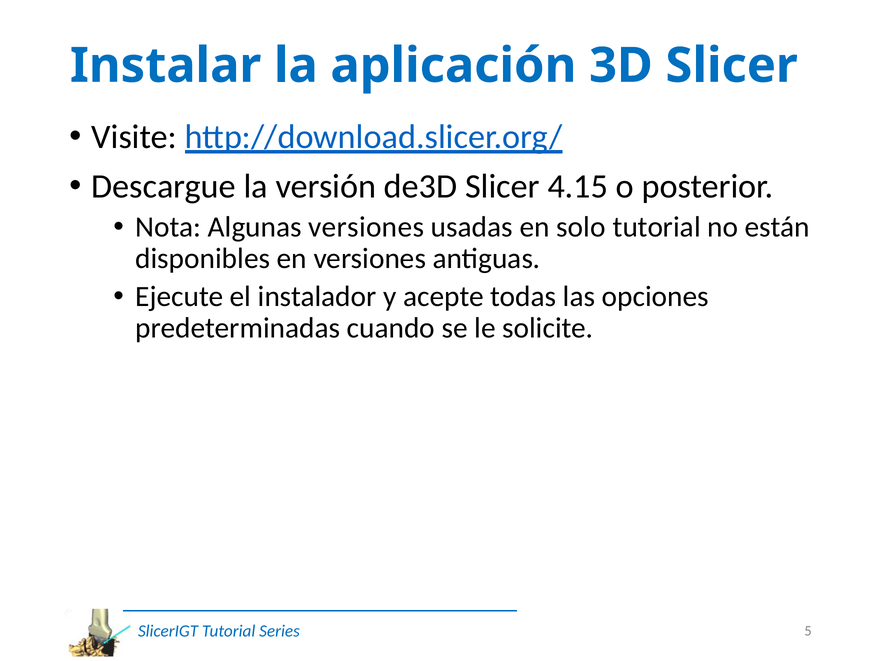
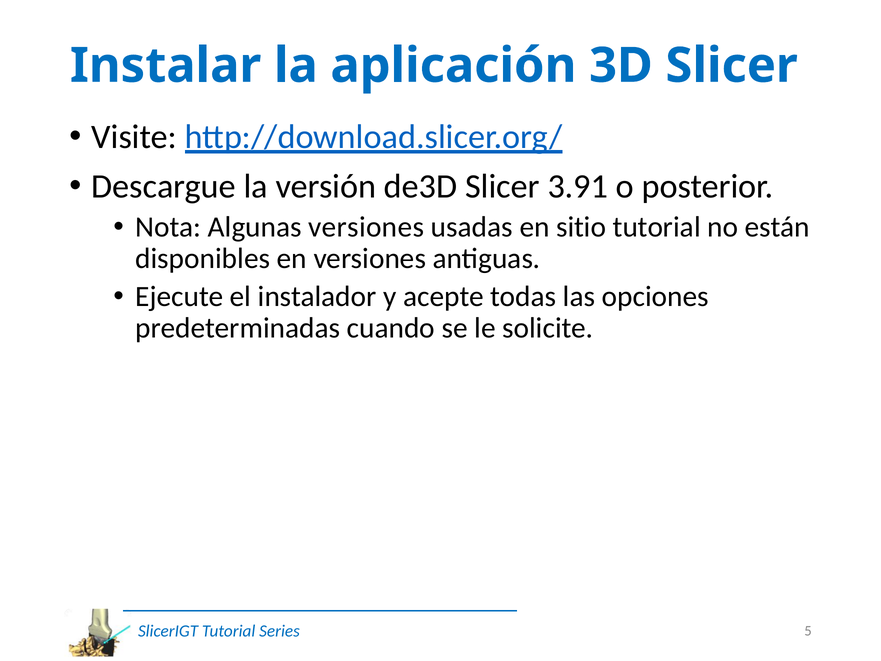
4.15: 4.15 -> 3.91
solo: solo -> sitio
